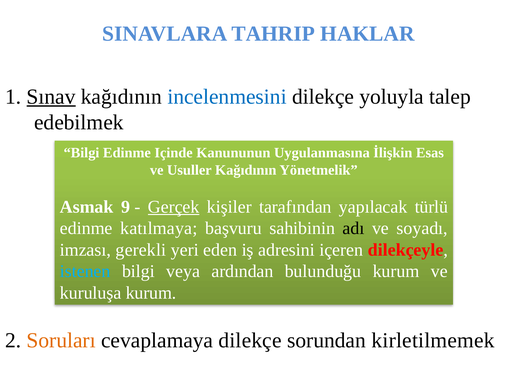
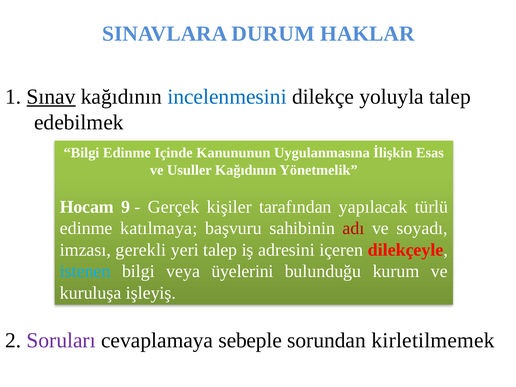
TAHRIP: TAHRIP -> DURUM
Asmak: Asmak -> Hocam
Gerçek underline: present -> none
adı colour: black -> red
yeri eden: eden -> talep
ardından: ardından -> üyelerini
kuruluşa kurum: kurum -> işleyiş
Soruları colour: orange -> purple
cevaplamaya dilekçe: dilekçe -> sebeple
